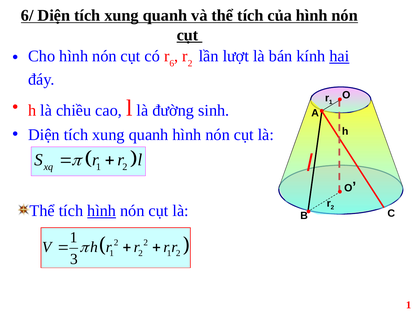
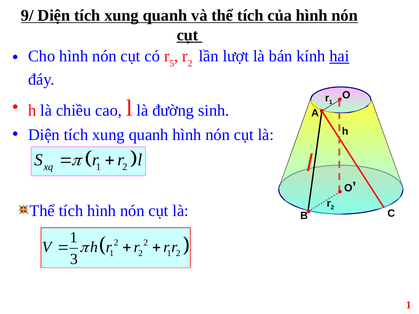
6/: 6/ -> 9/
6: 6 -> 5
hình at (102, 211) underline: present -> none
